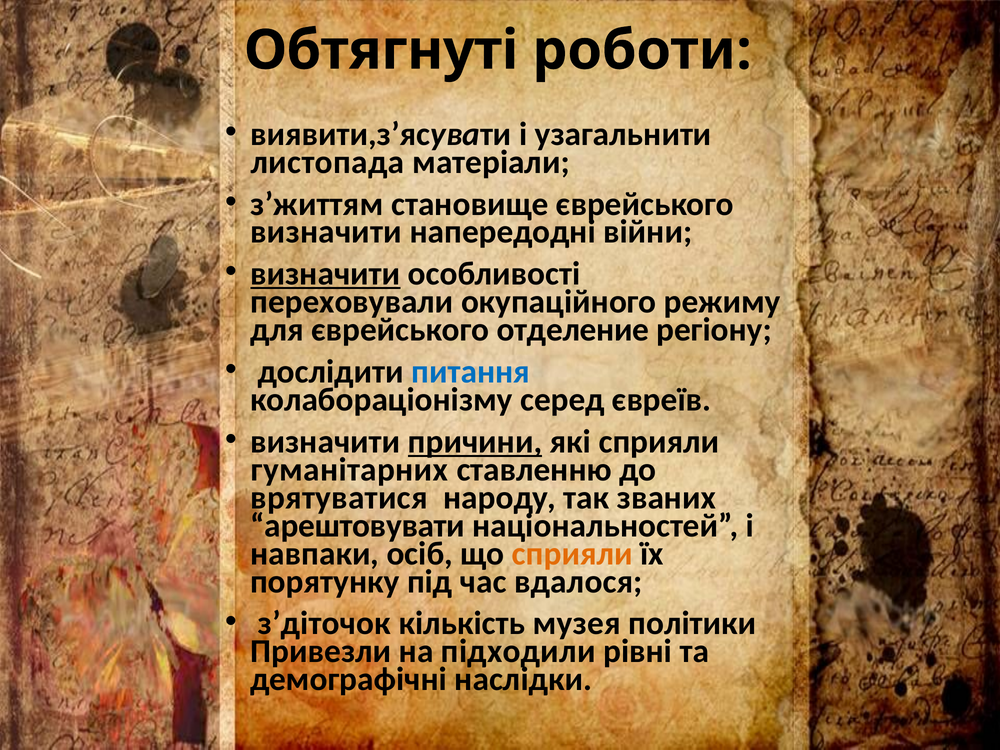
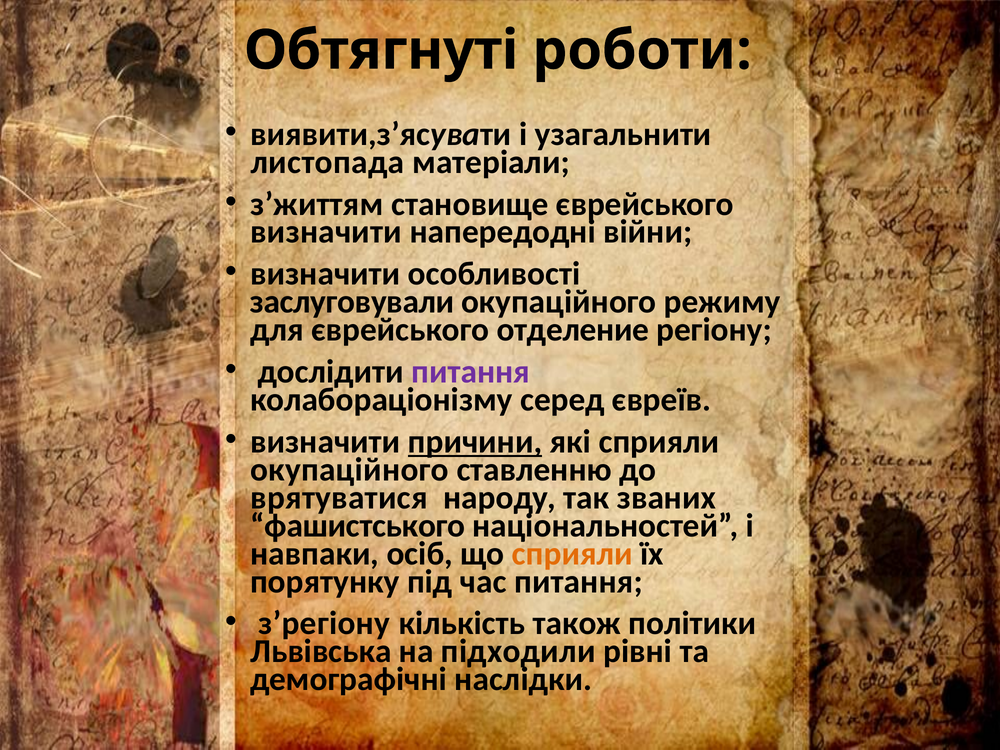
визначити at (325, 274) underline: present -> none
переховували: переховували -> заслуговували
питання at (471, 372) colour: blue -> purple
гуманітарних at (349, 470): гуманітарних -> окупаційного
арештовувати: арештовувати -> фашистського
час вдалося: вдалося -> питання
з’діточок: з’діточок -> з’регіону
музея: музея -> також
Привезли: Привезли -> Львівська
